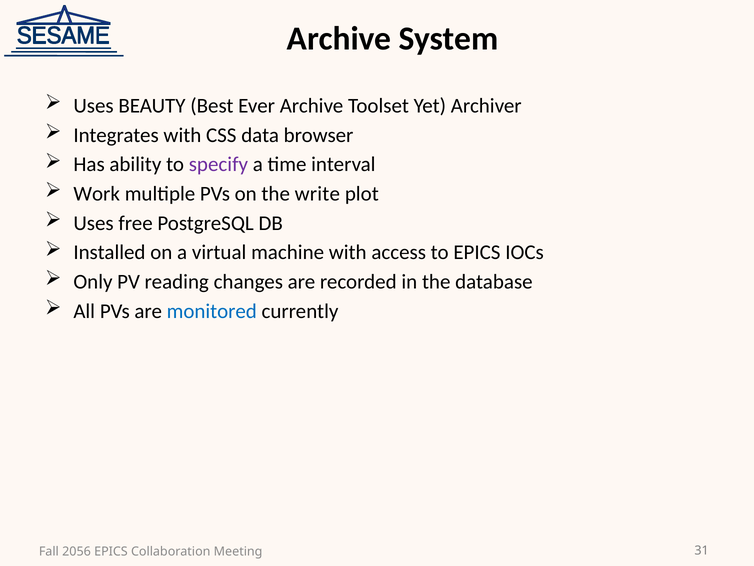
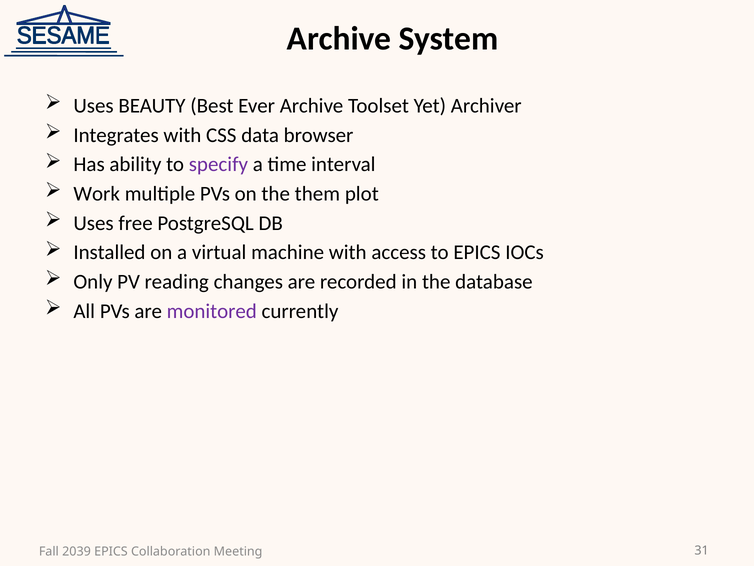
write: write -> them
monitored colour: blue -> purple
2056: 2056 -> 2039
